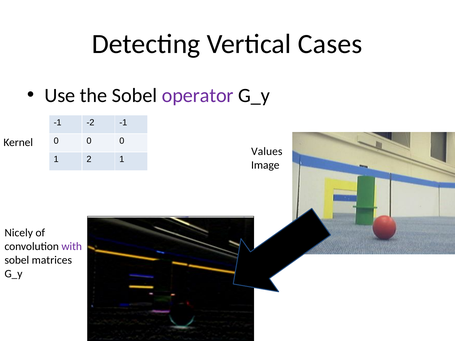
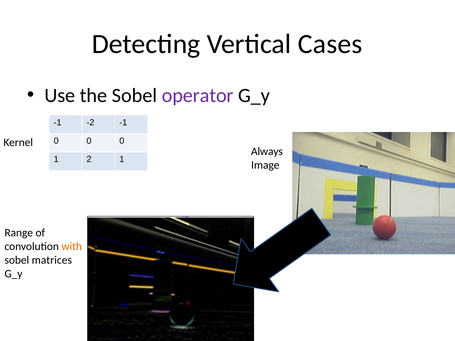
Values: Values -> Always
Nicely: Nicely -> Range
with colour: purple -> orange
